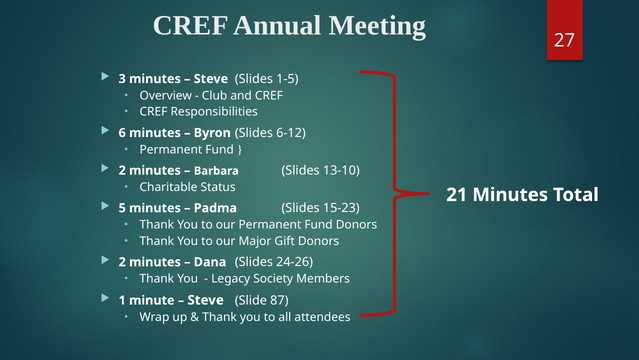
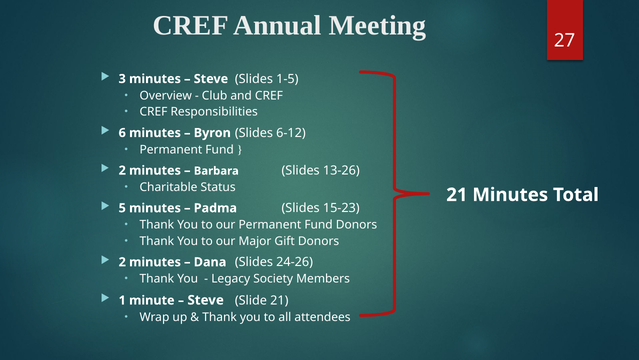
13-10: 13-10 -> 13-26
Slide 87: 87 -> 21
